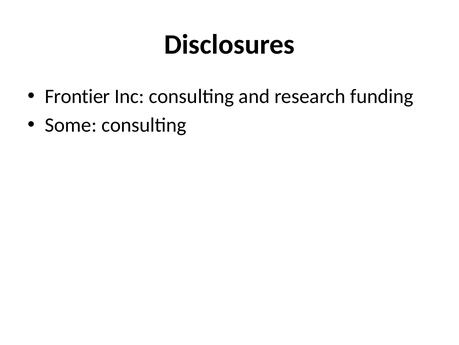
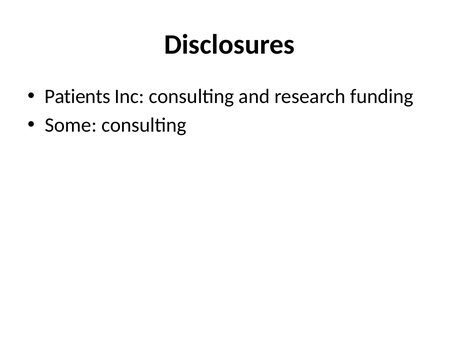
Frontier: Frontier -> Patients
